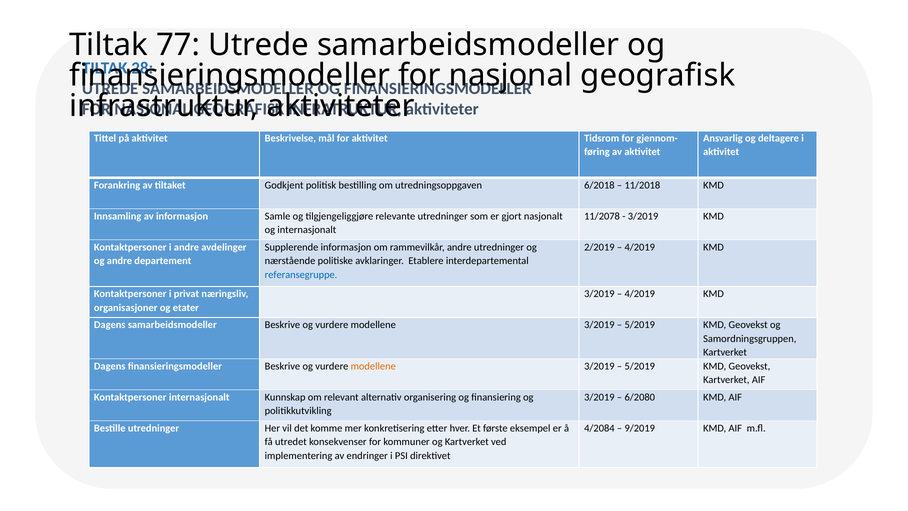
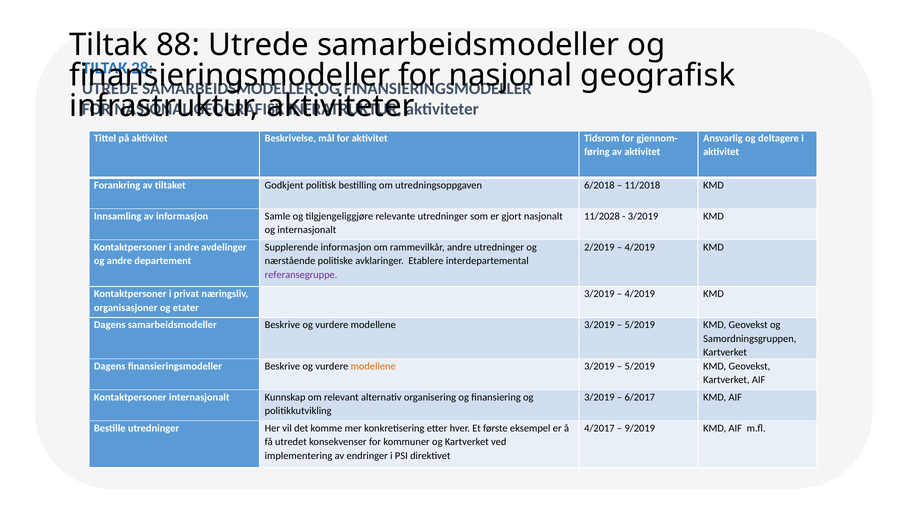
77: 77 -> 88
11/2078: 11/2078 -> 11/2028
referansegruppe colour: blue -> purple
6/2080: 6/2080 -> 6/2017
4/2084: 4/2084 -> 4/2017
